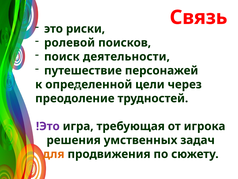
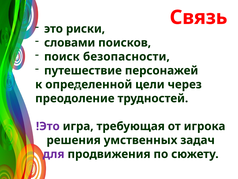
ролевой: ролевой -> словами
деятельности: деятельности -> безопасности
для colour: orange -> purple
